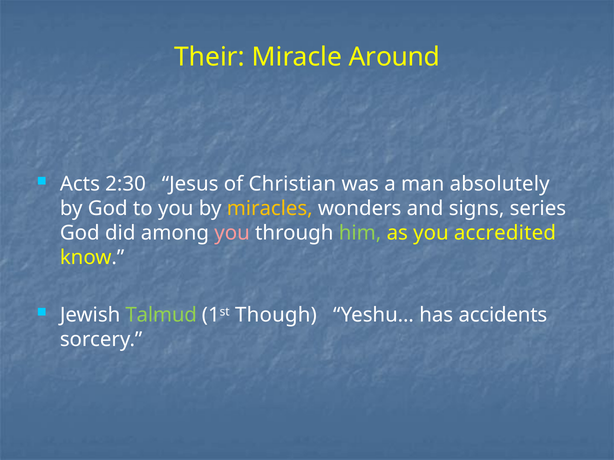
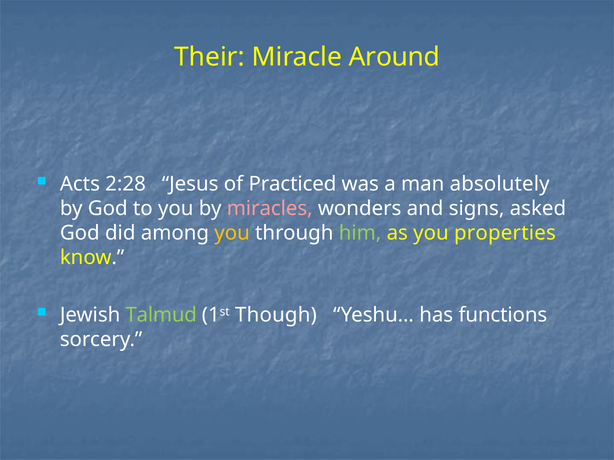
2:30: 2:30 -> 2:28
Christian: Christian -> Practiced
miracles colour: yellow -> pink
series: series -> asked
you at (232, 233) colour: pink -> yellow
accredited: accredited -> properties
accidents: accidents -> functions
